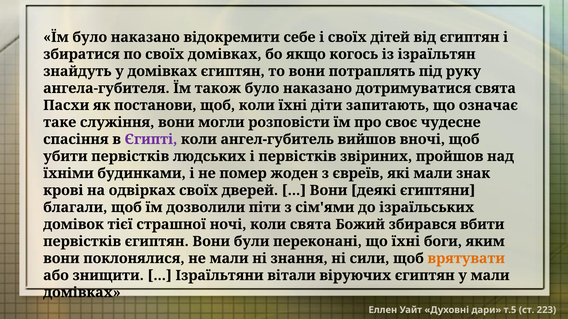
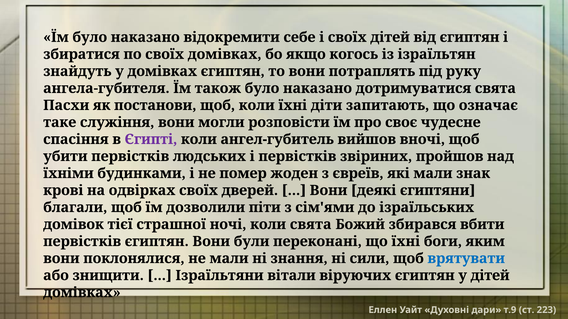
врятувати colour: orange -> blue
у мали: мали -> дітей
т.5: т.5 -> т.9
